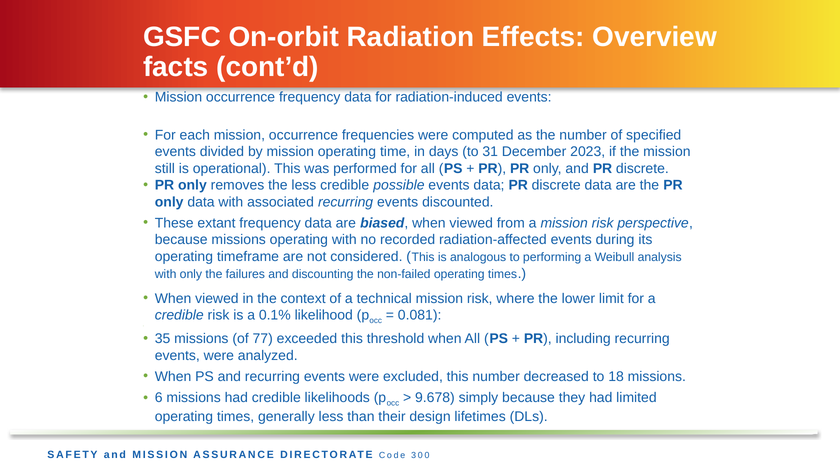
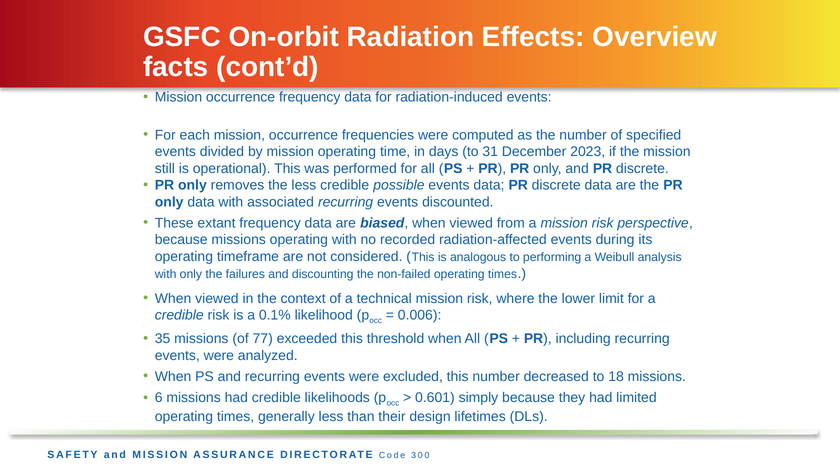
0.081: 0.081 -> 0.006
9.678: 9.678 -> 0.601
